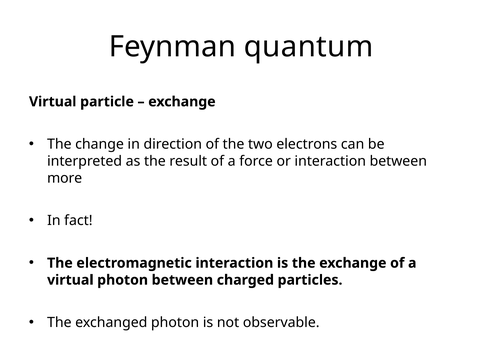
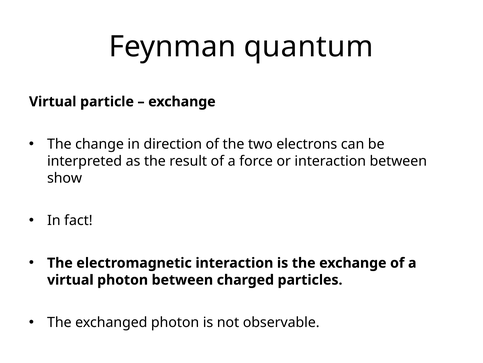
more: more -> show
